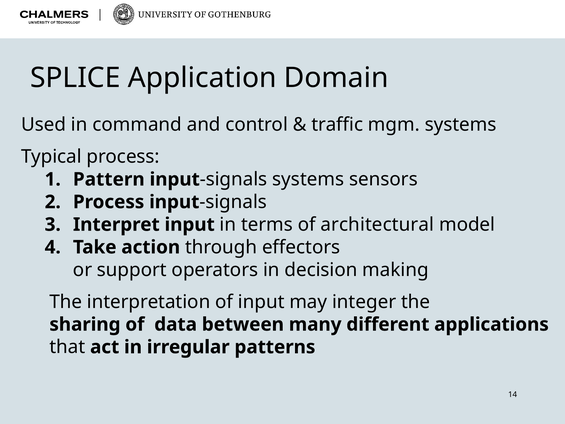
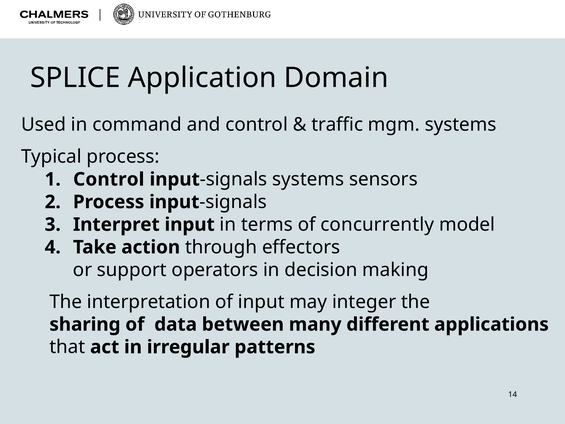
Pattern at (109, 179): Pattern -> Control
architectural: architectural -> concurrently
